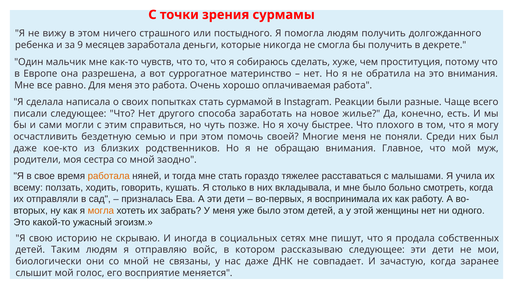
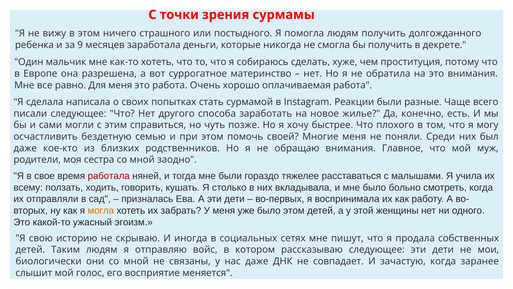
как-то чувств: чувств -> хотеть
работала colour: orange -> red
мне стать: стать -> были
